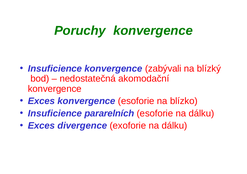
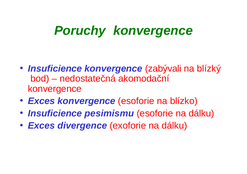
pararelních: pararelních -> pesimismu
